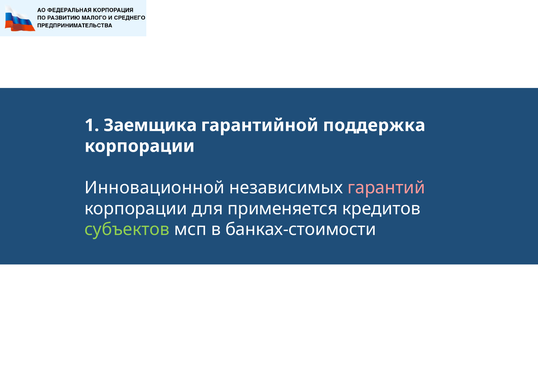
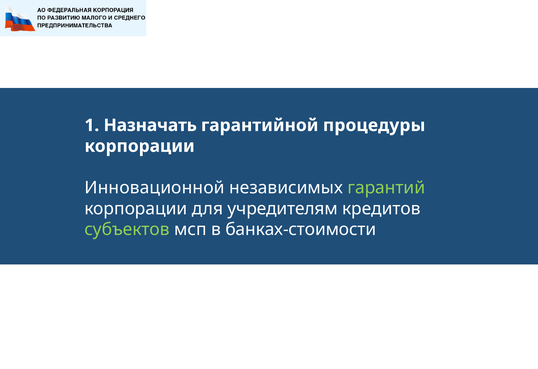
Заемщика: Заемщика -> Назначать
поддержка: поддержка -> процедуры
гарантий colour: pink -> light green
применяется: применяется -> учредителям
